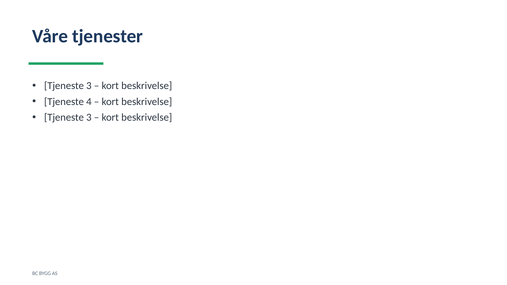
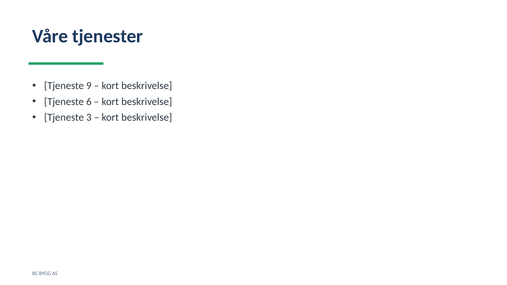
3 at (89, 86): 3 -> 9
4: 4 -> 6
